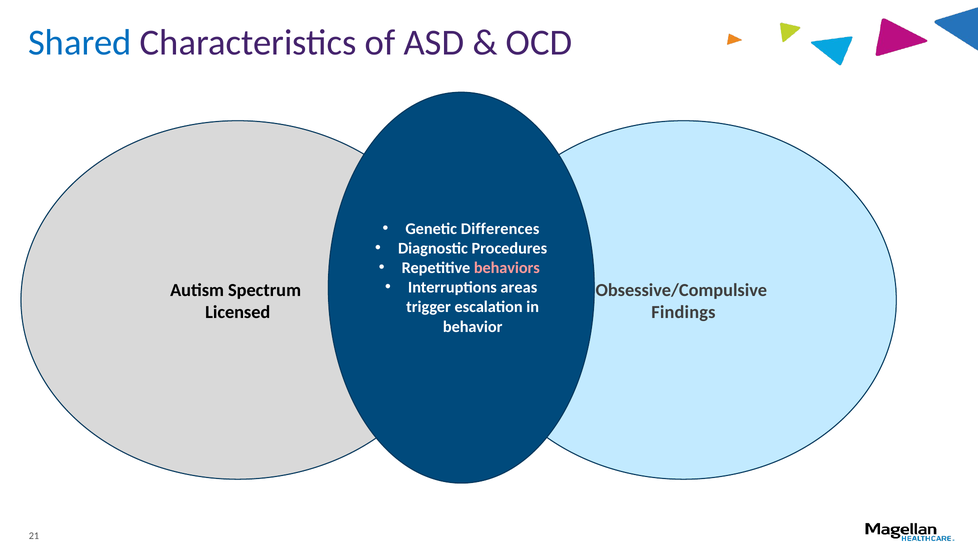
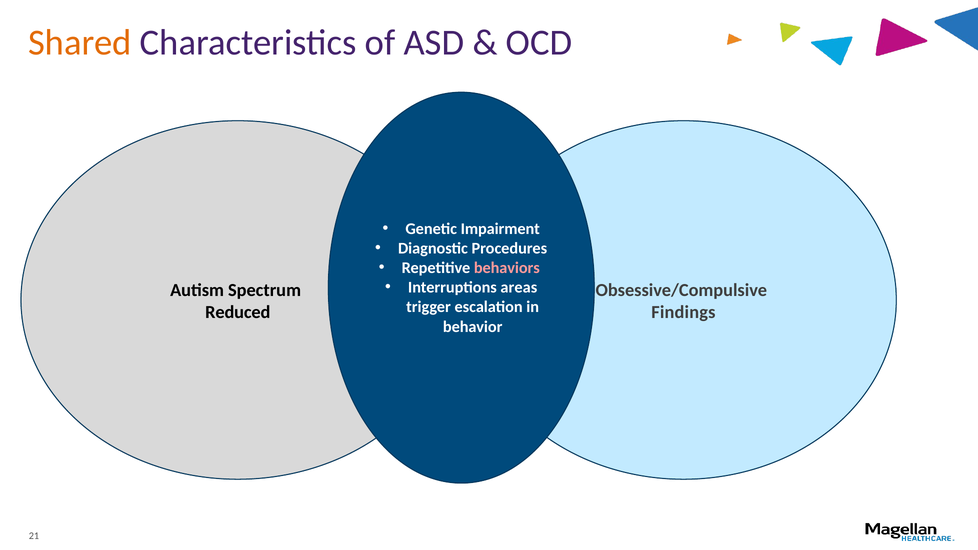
Shared colour: blue -> orange
Differences: Differences -> Impairment
Licensed: Licensed -> Reduced
